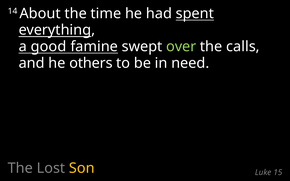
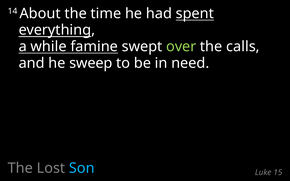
good: good -> while
others: others -> sweep
Son colour: yellow -> light blue
